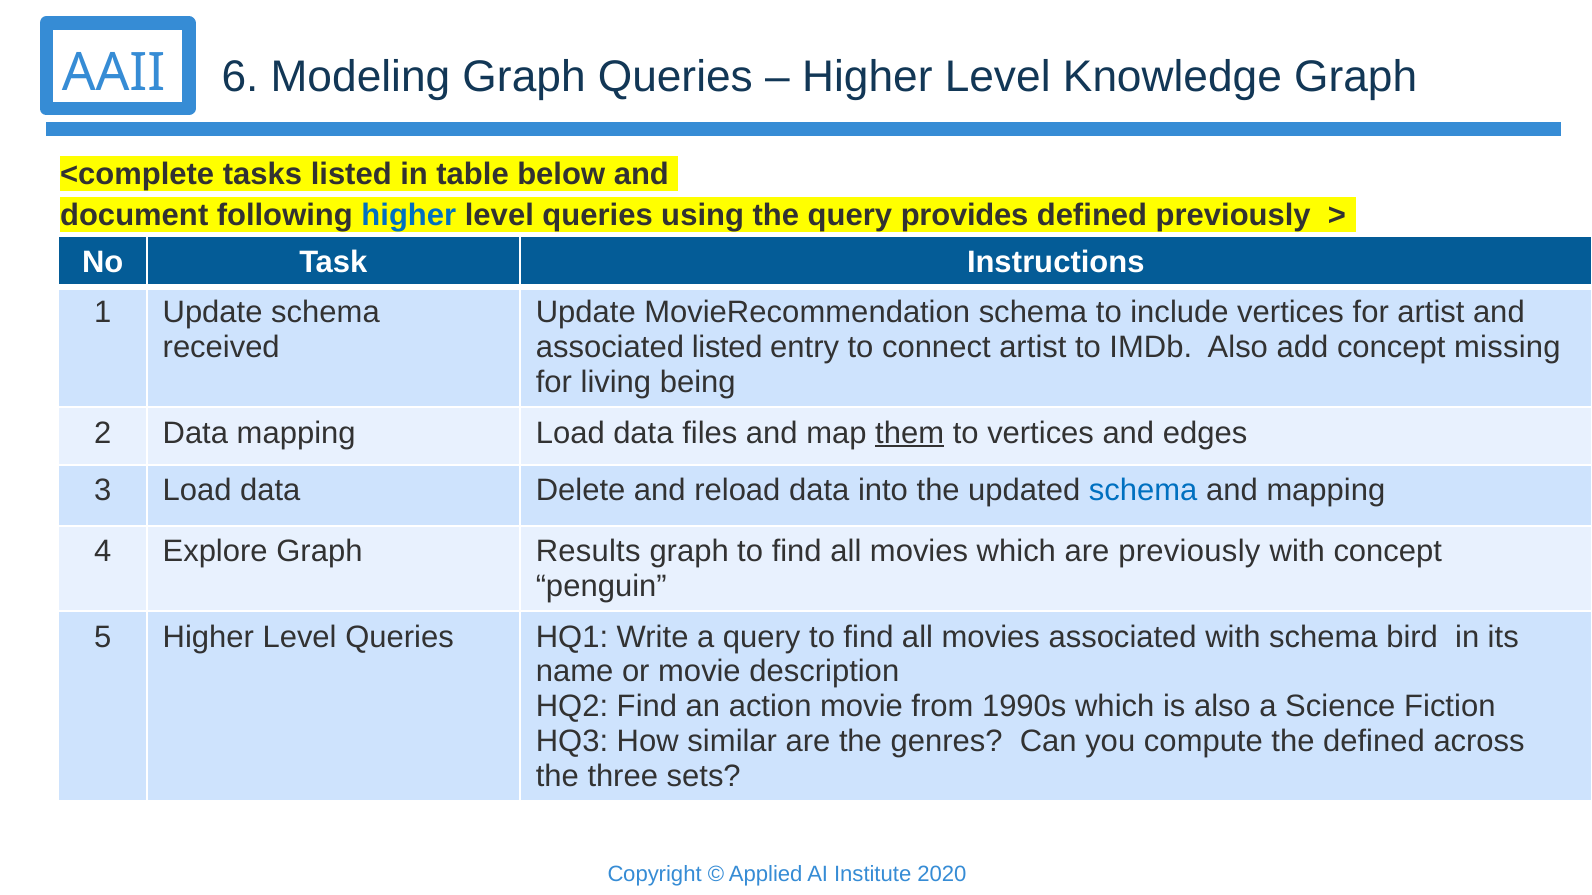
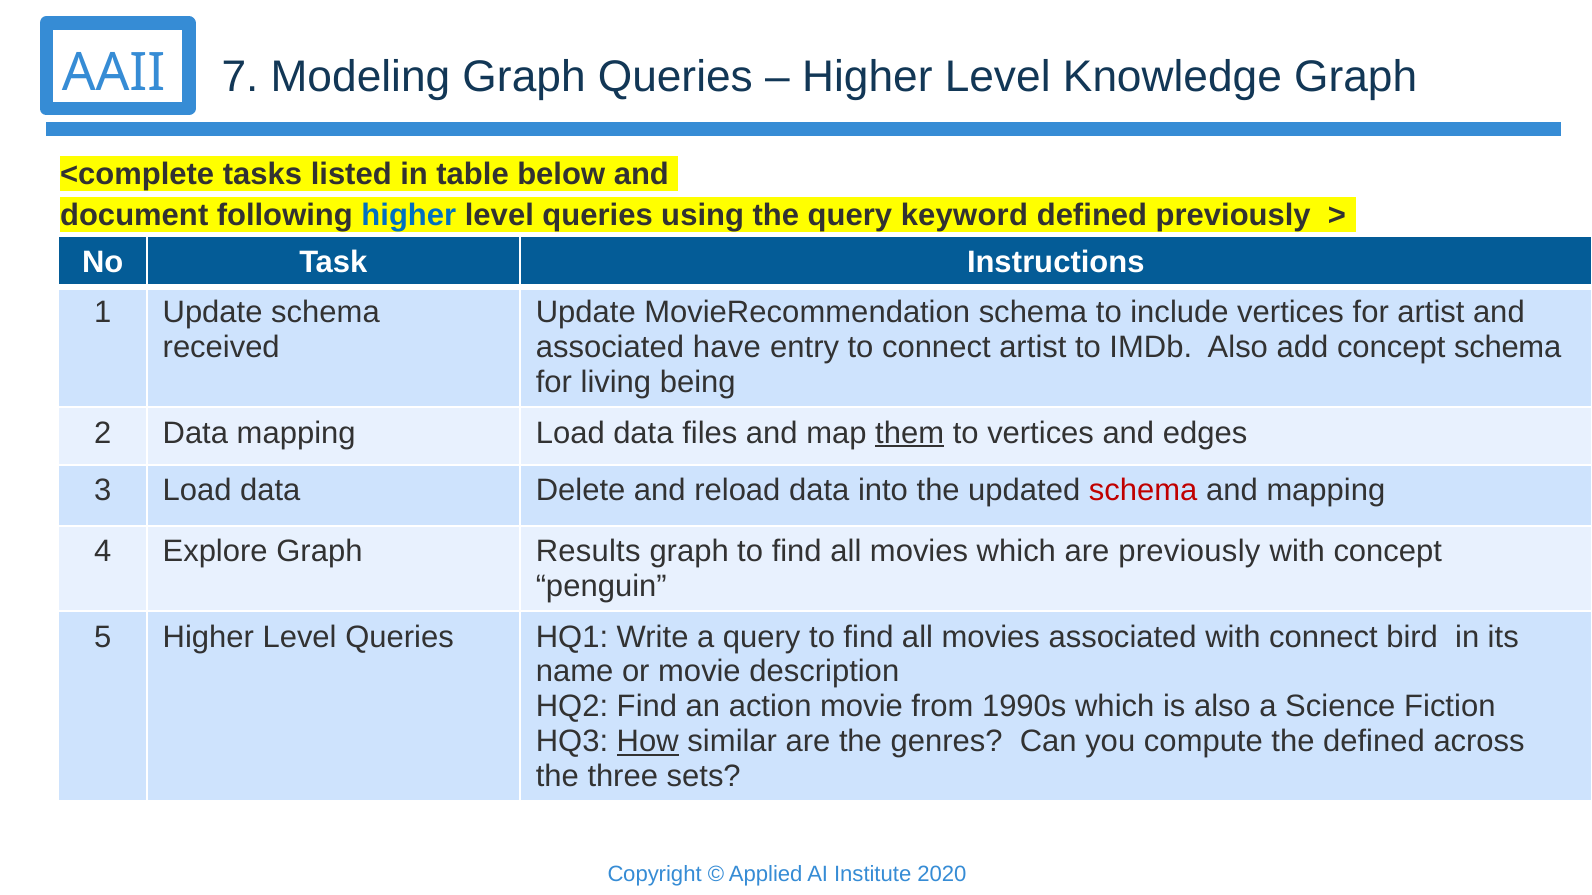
6: 6 -> 7
provides: provides -> keyword
associated listed: listed -> have
concept missing: missing -> schema
schema at (1143, 491) colour: blue -> red
with schema: schema -> connect
How underline: none -> present
